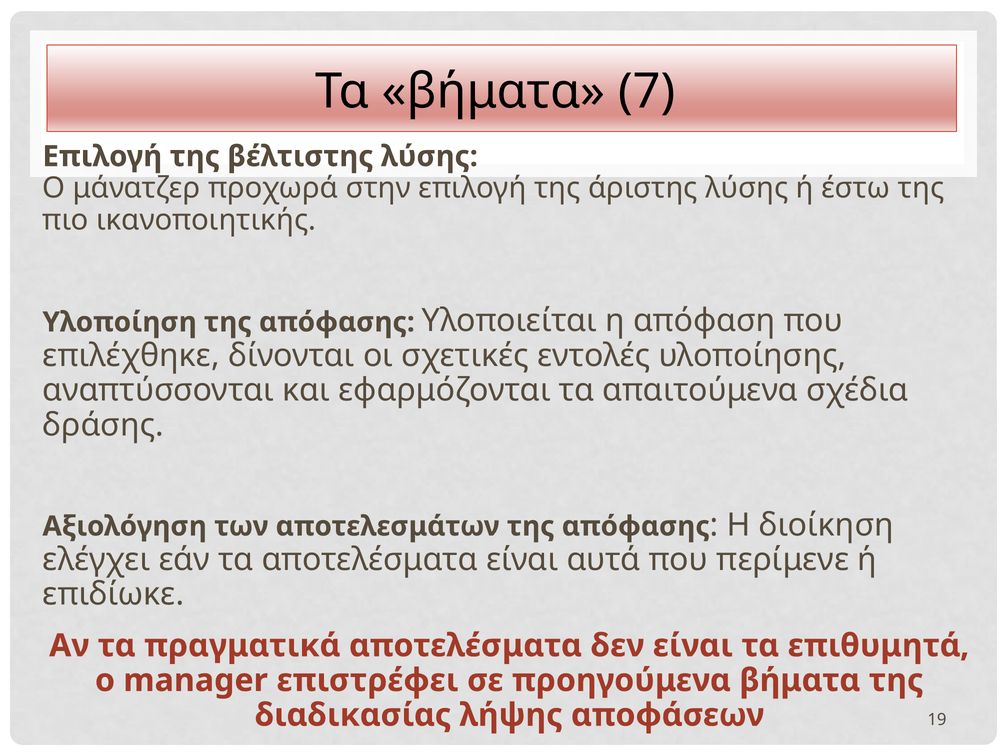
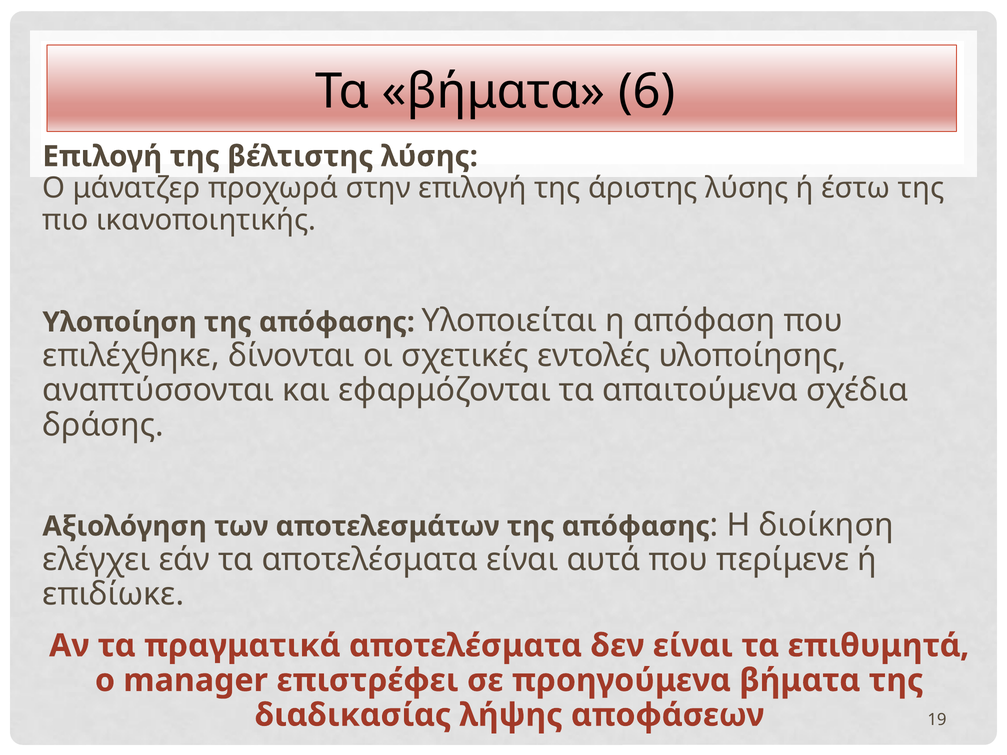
7: 7 -> 6
